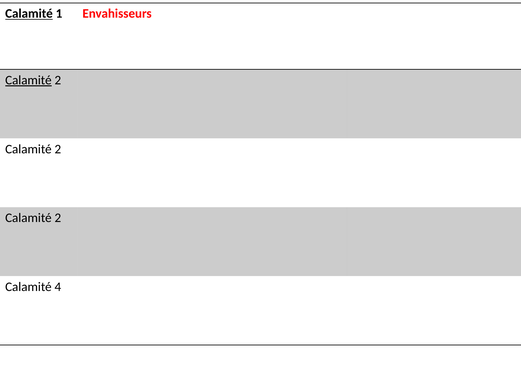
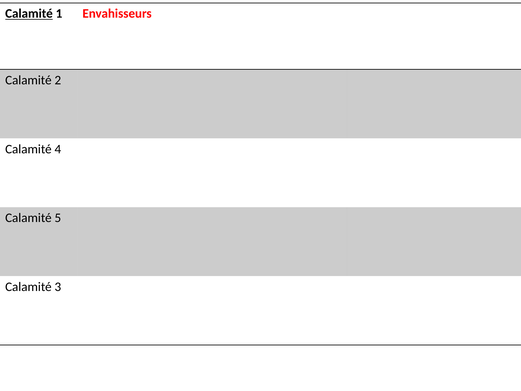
Calamité at (28, 80) underline: present -> none
2 at (58, 149): 2 -> 4
2 at (58, 218): 2 -> 5
4: 4 -> 3
